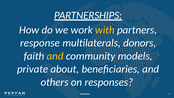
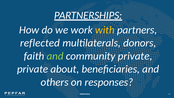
response: response -> reflected
and at (55, 56) colour: yellow -> light green
community models: models -> private
